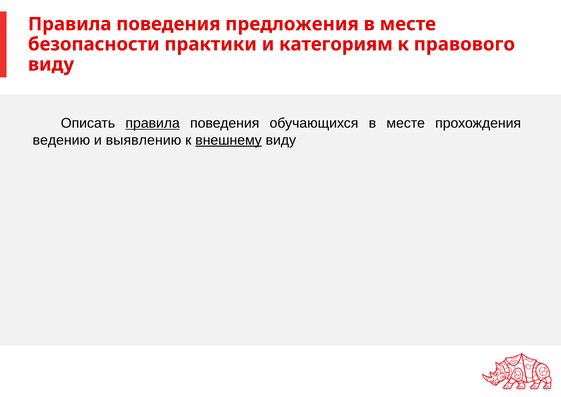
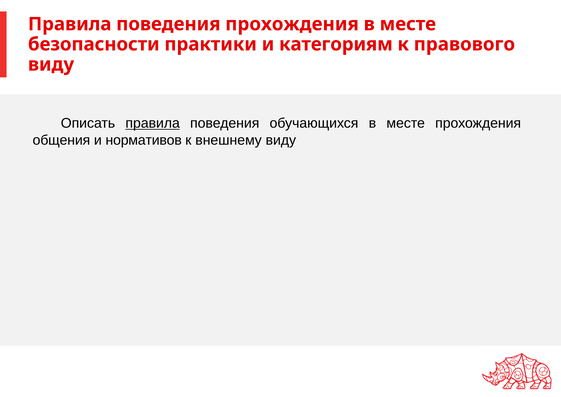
поведения предложения: предложения -> прохождения
ведению: ведению -> общения
выявлению: выявлению -> нормативов
внешнему underline: present -> none
